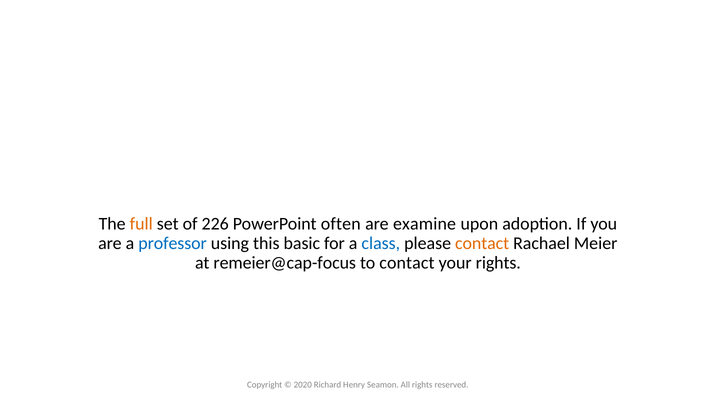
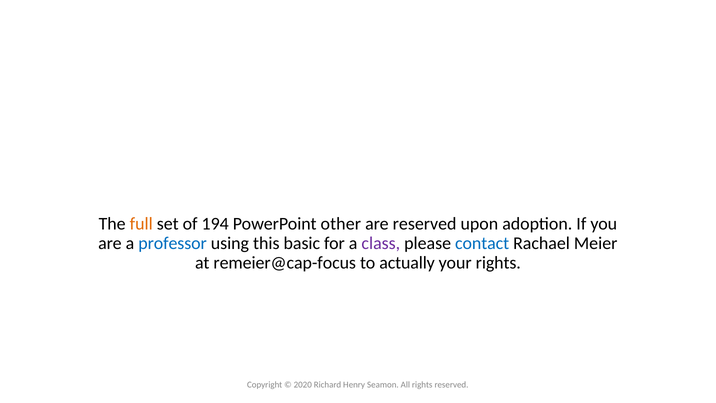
226: 226 -> 194
often: often -> other
are examine: examine -> reserved
class colour: blue -> purple
contact at (482, 243) colour: orange -> blue
to contact: contact -> actually
